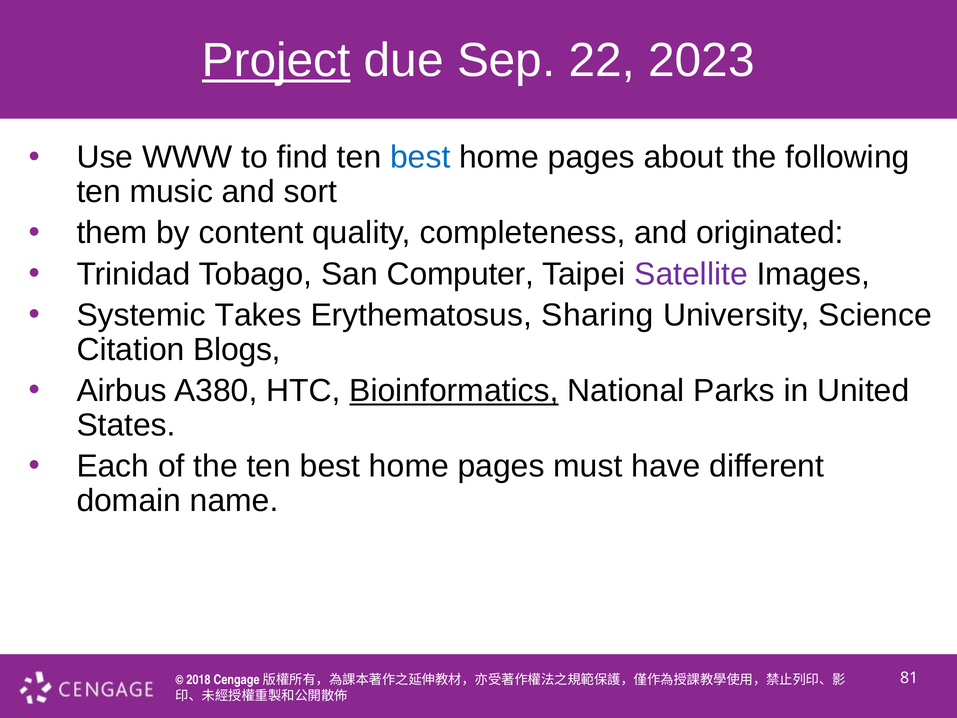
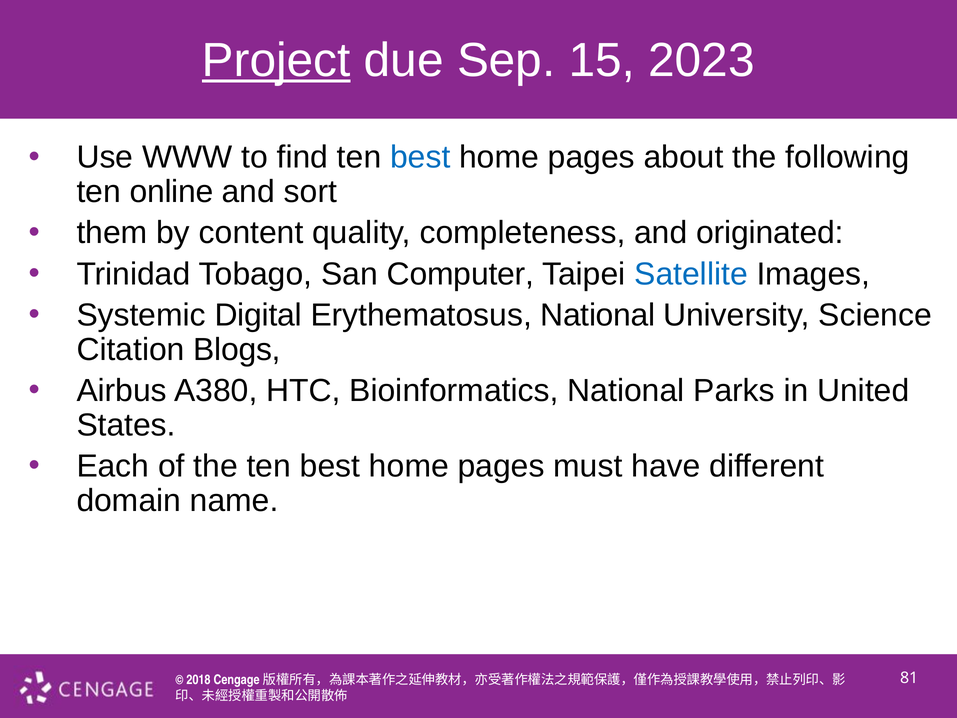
22: 22 -> 15
music: music -> online
Satellite colour: purple -> blue
Takes: Takes -> Digital
Erythematosus Sharing: Sharing -> National
Bioinformatics underline: present -> none
